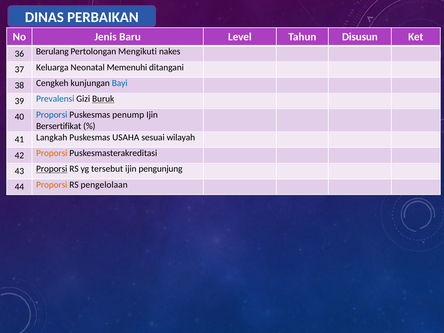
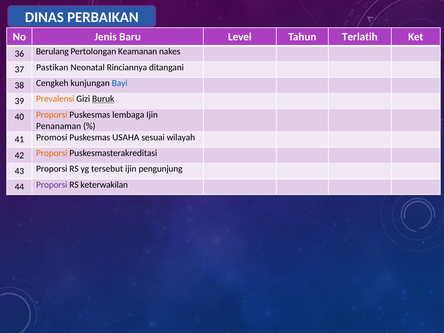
Disusun: Disusun -> Terlatih
Mengikuti: Mengikuti -> Keamanan
Keluarga: Keluarga -> Pastikan
Memenuhi: Memenuhi -> Rinciannya
Prevalensi colour: blue -> orange
Proporsi at (52, 115) colour: blue -> orange
penump: penump -> lembaga
Bersertifikat: Bersertifikat -> Penanaman
Langkah: Langkah -> Promosi
Proporsi at (52, 169) underline: present -> none
Proporsi at (52, 185) colour: orange -> purple
pengelolaan: pengelolaan -> keterwakilan
